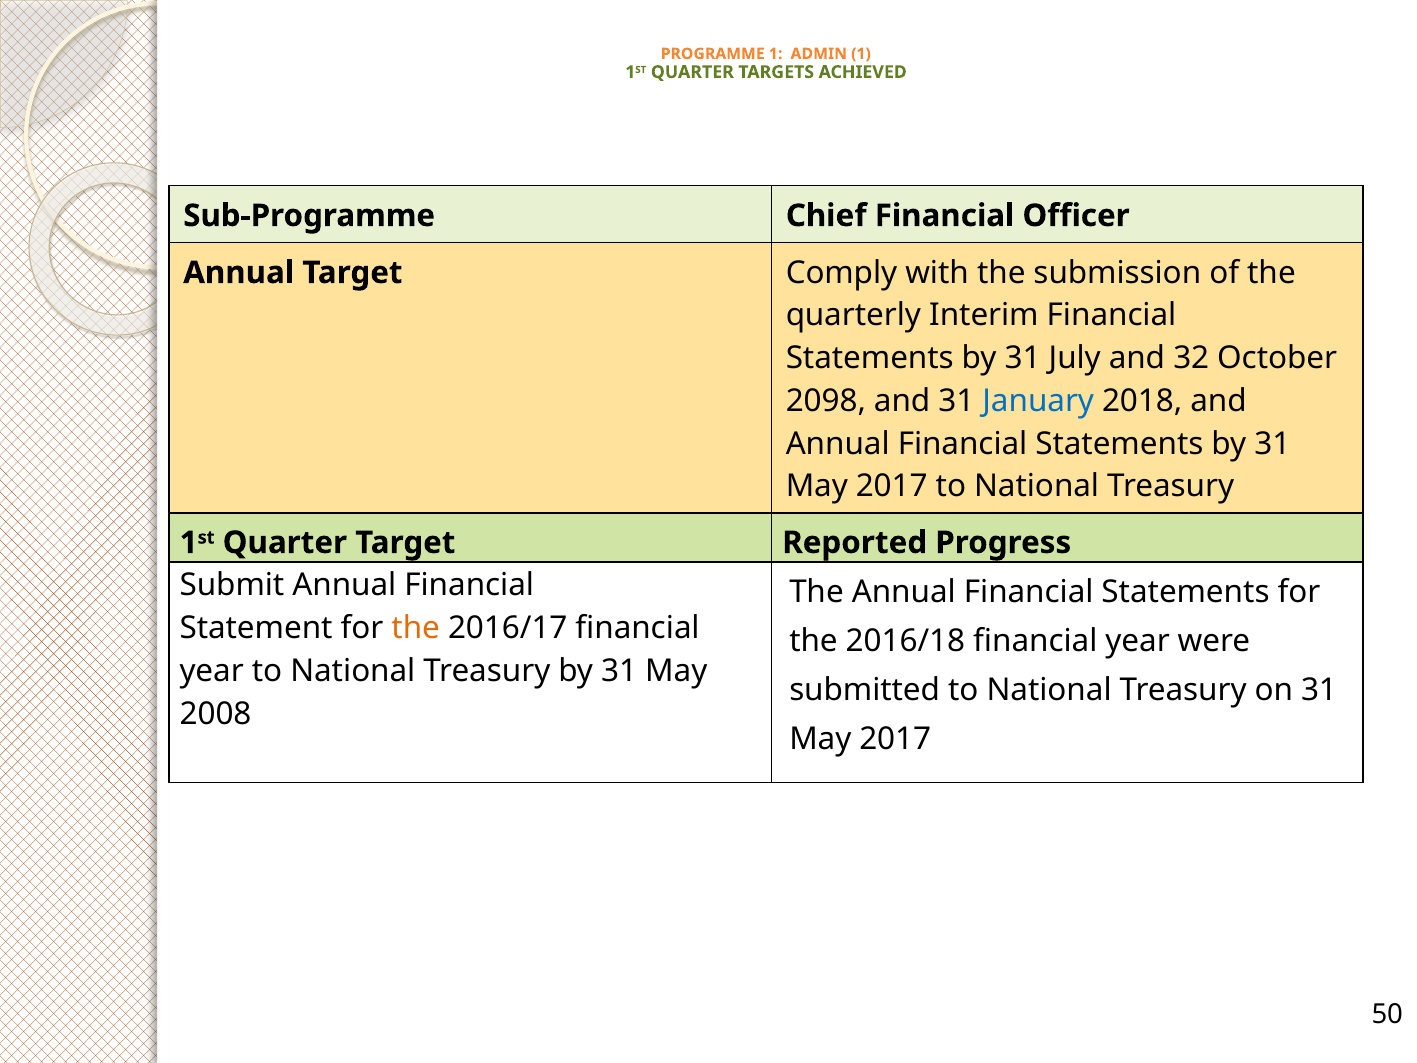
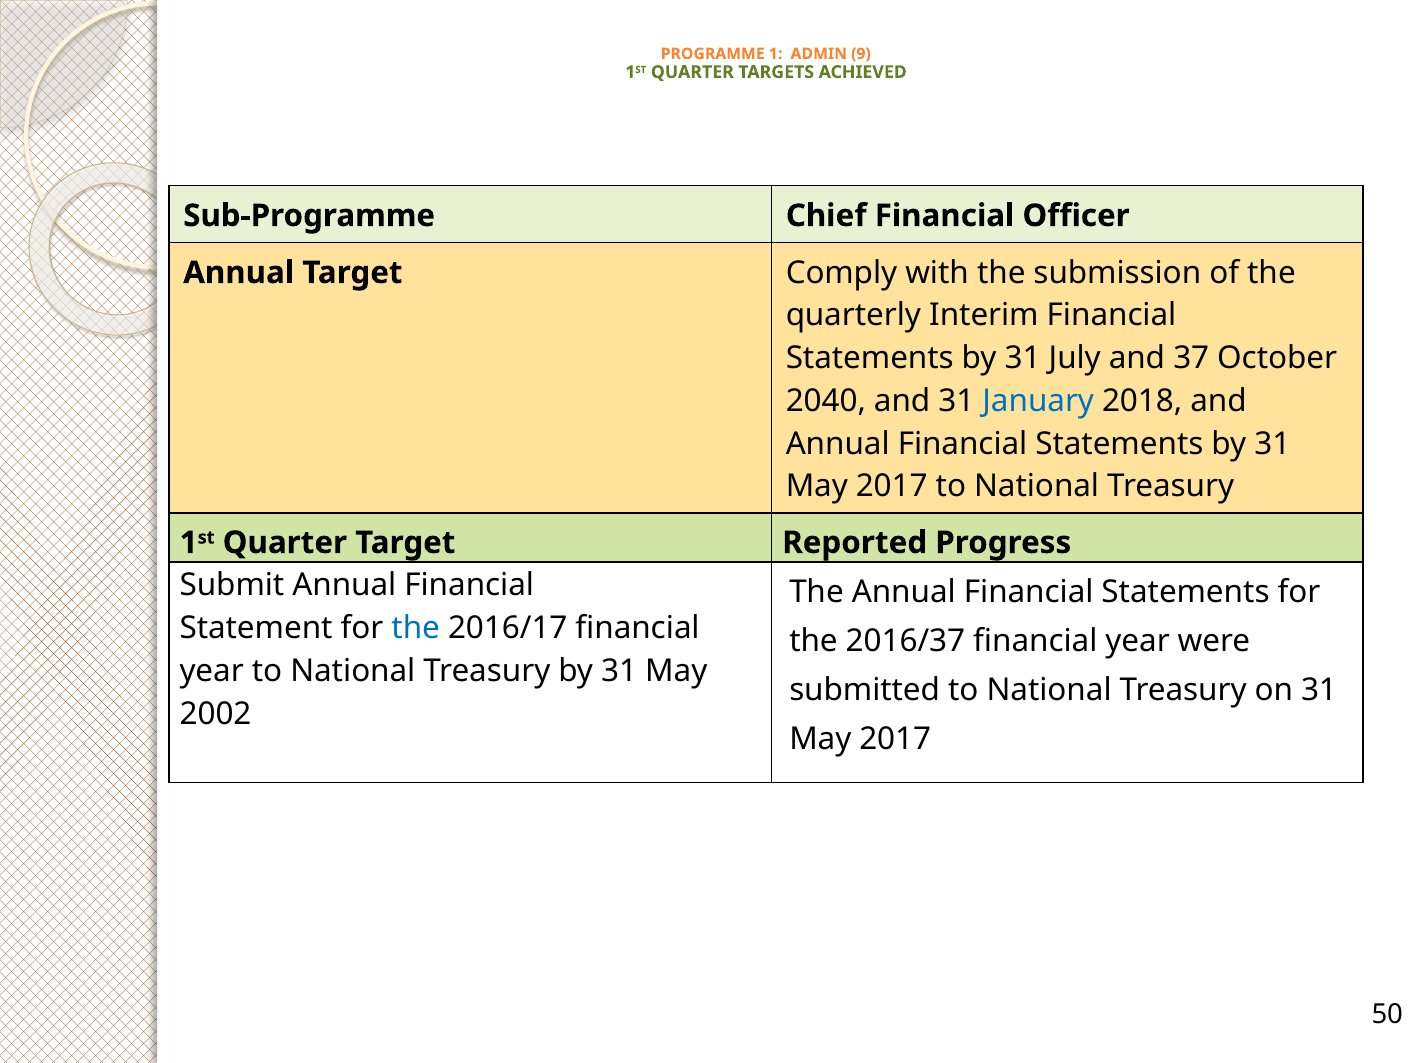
ADMIN 1: 1 -> 9
32: 32 -> 37
2098: 2098 -> 2040
the at (416, 628) colour: orange -> blue
2016/18: 2016/18 -> 2016/37
2008: 2008 -> 2002
